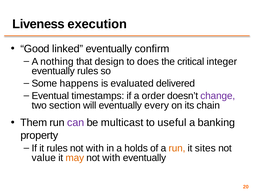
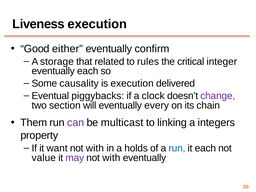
linked: linked -> either
nothing: nothing -> storage
design: design -> related
does: does -> rules
eventually rules: rules -> each
happens: happens -> causality
is evaluated: evaluated -> execution
timestamps: timestamps -> piggybacks
order: order -> clock
useful: useful -> linking
banking: banking -> integers
it rules: rules -> want
run at (177, 148) colour: orange -> blue
it sites: sites -> each
may colour: orange -> purple
